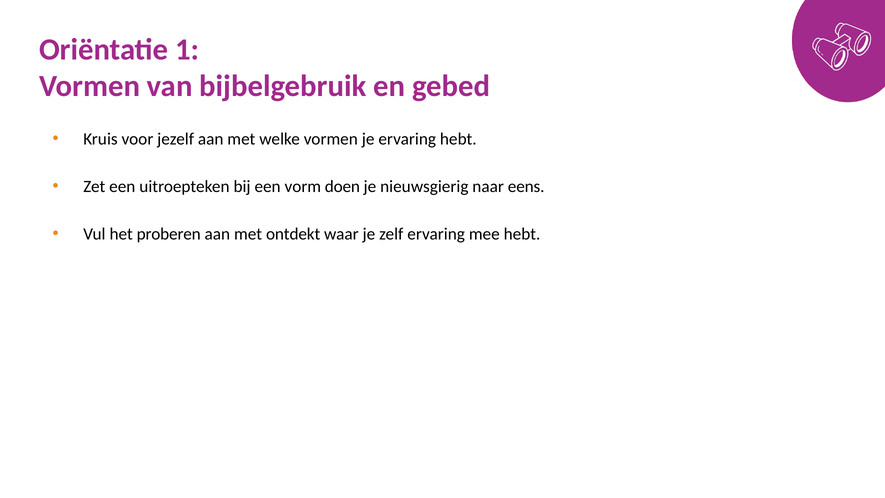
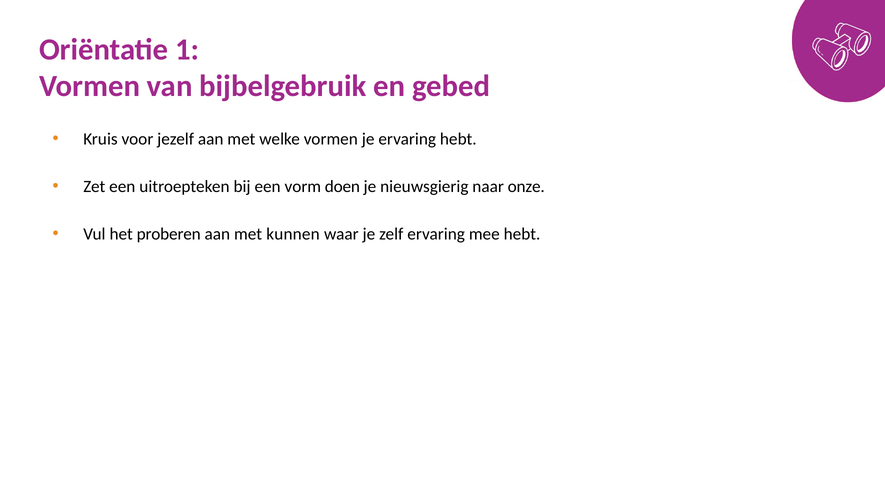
eens: eens -> onze
ontdekt: ontdekt -> kunnen
